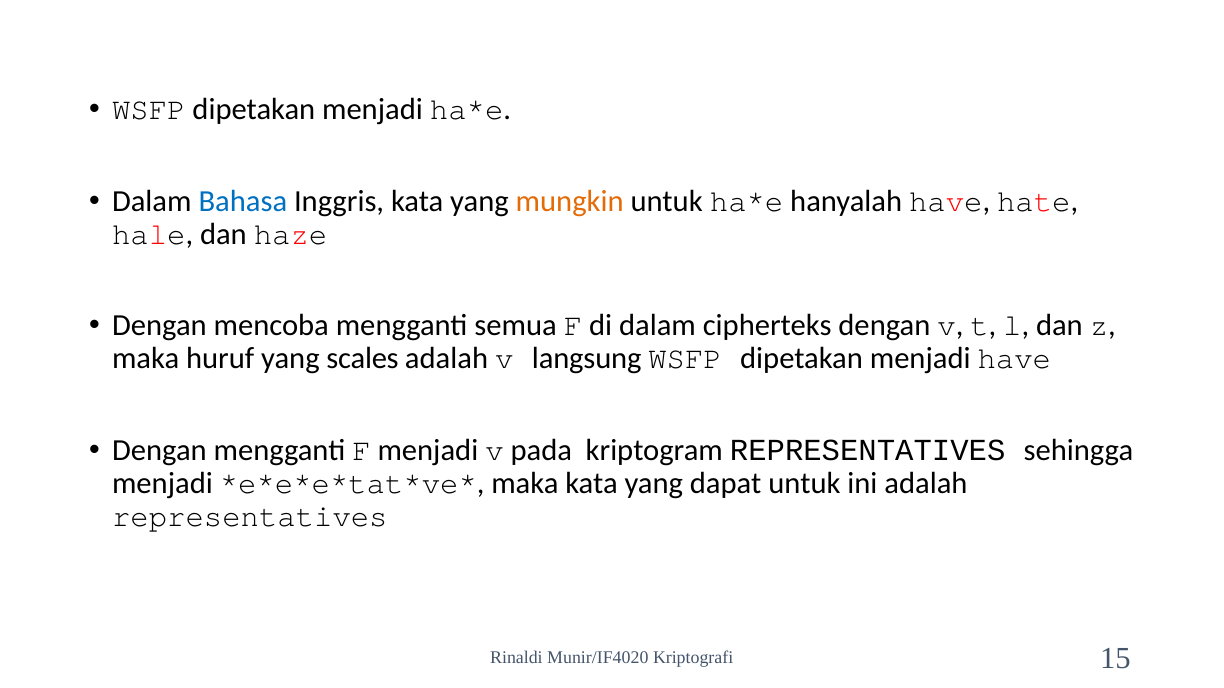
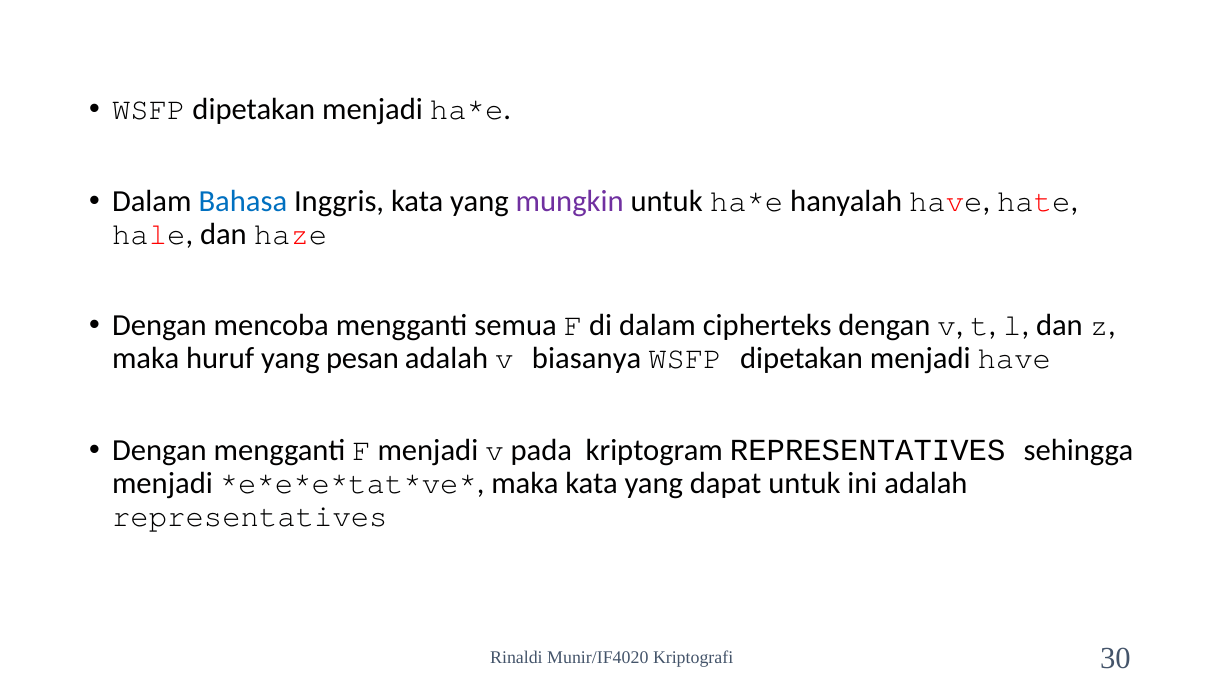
mungkin colour: orange -> purple
scales: scales -> pesan
langsung: langsung -> biasanya
15: 15 -> 30
